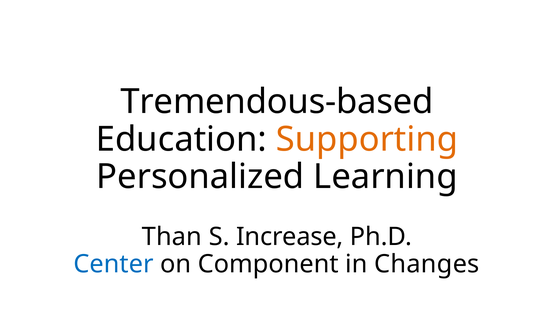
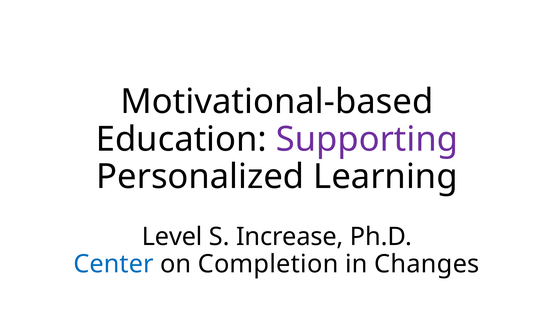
Tremendous-based: Tremendous-based -> Motivational-based
Supporting colour: orange -> purple
Than: Than -> Level
Component: Component -> Completion
